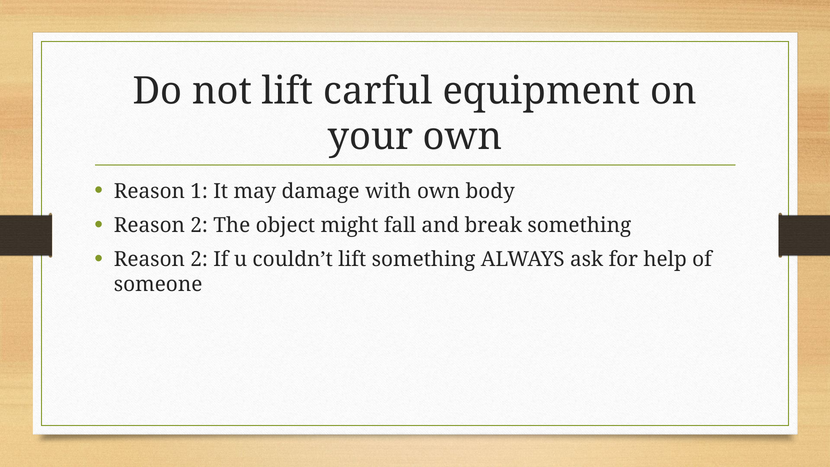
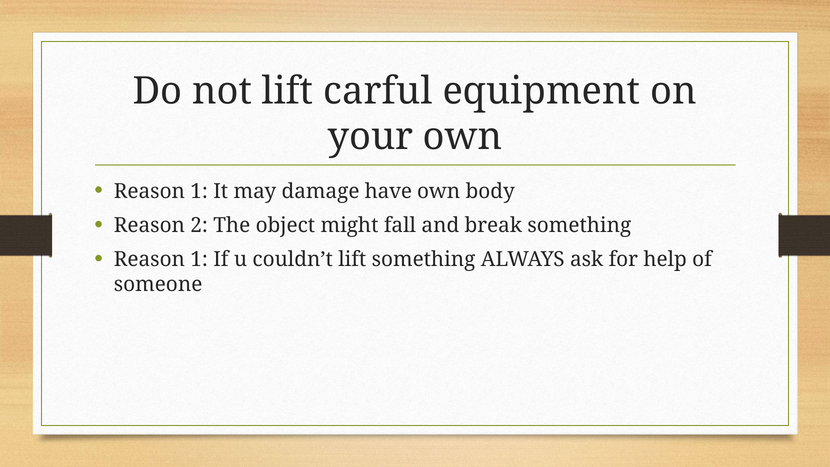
with: with -> have
2 at (199, 260): 2 -> 1
